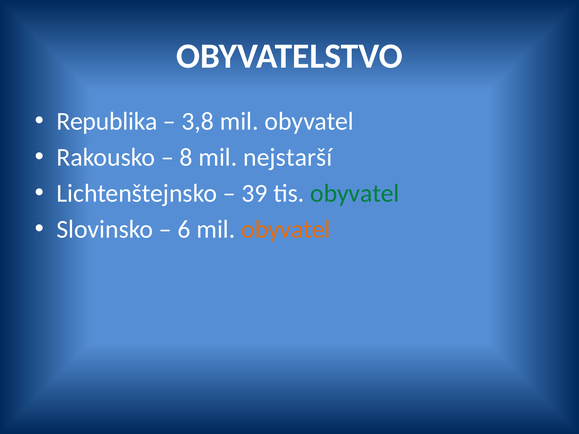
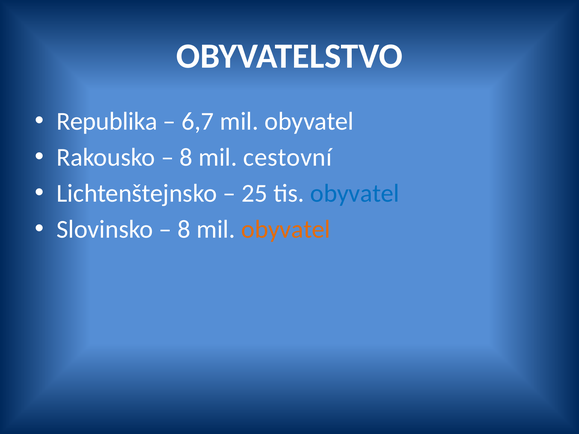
3,8: 3,8 -> 6,7
nejstarší: nejstarší -> cestovní
39: 39 -> 25
obyvatel at (355, 194) colour: green -> blue
6 at (184, 230): 6 -> 8
